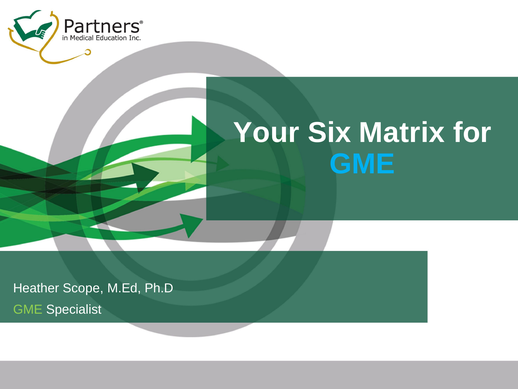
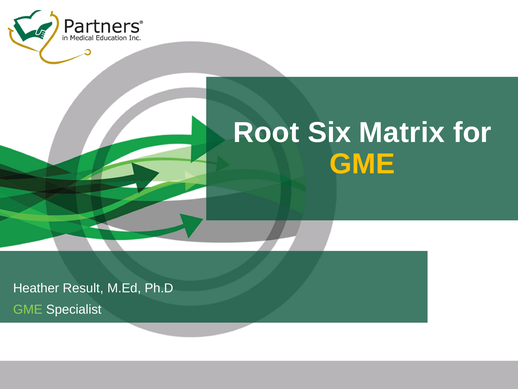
Your: Your -> Root
GME at (362, 164) colour: light blue -> yellow
Scope: Scope -> Result
